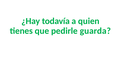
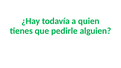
guarda: guarda -> alguien
